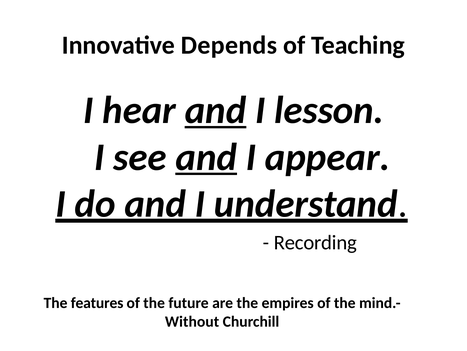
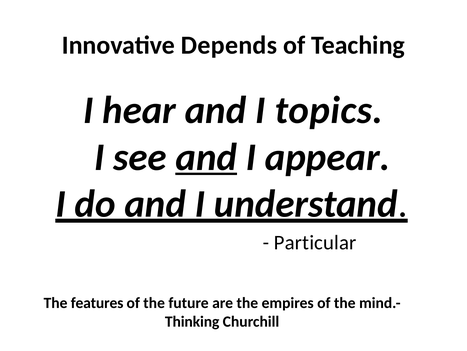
and at (216, 110) underline: present -> none
lesson: lesson -> topics
Recording: Recording -> Particular
Without: Without -> Thinking
